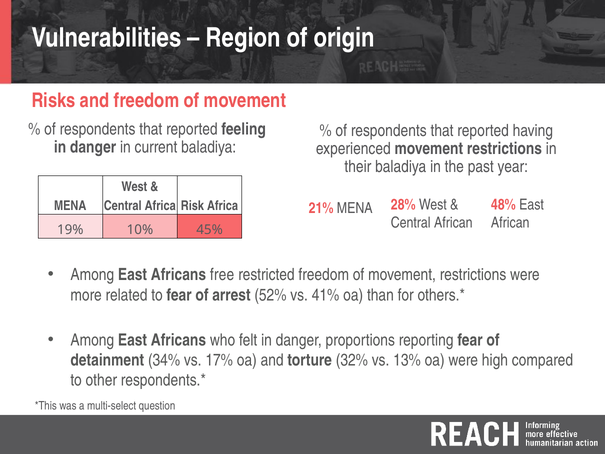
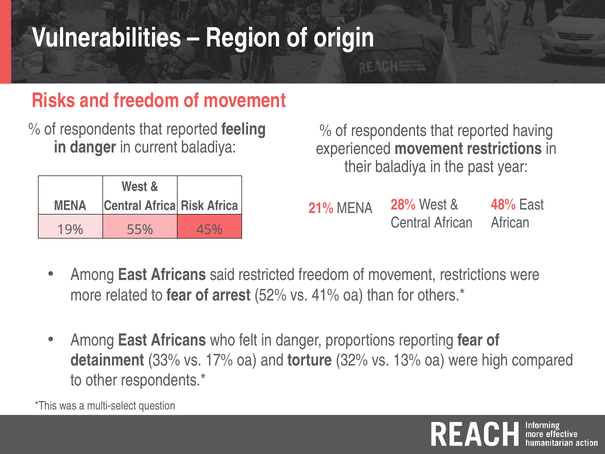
10%: 10% -> 55%
free: free -> said
34%: 34% -> 33%
